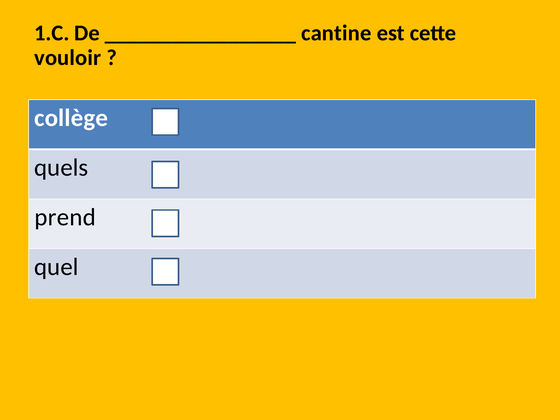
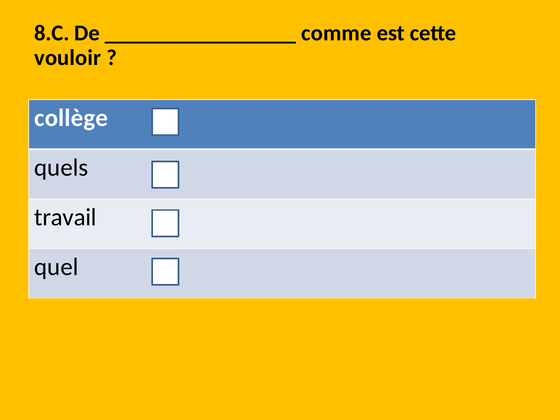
1.C: 1.C -> 8.C
cantine: cantine -> comme
prend: prend -> travail
